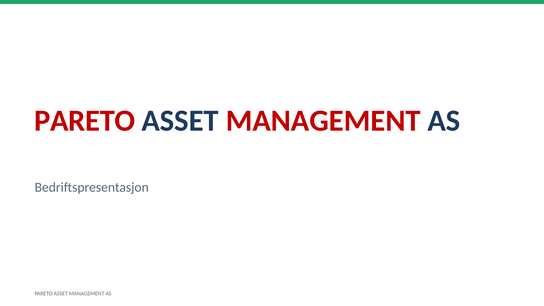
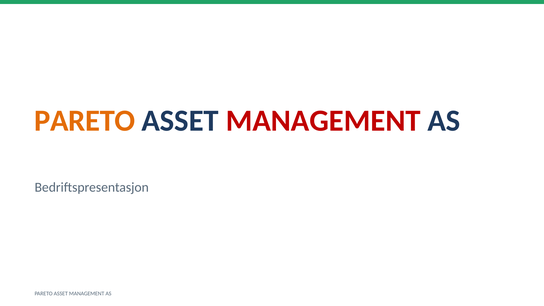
PARETO at (85, 121) colour: red -> orange
